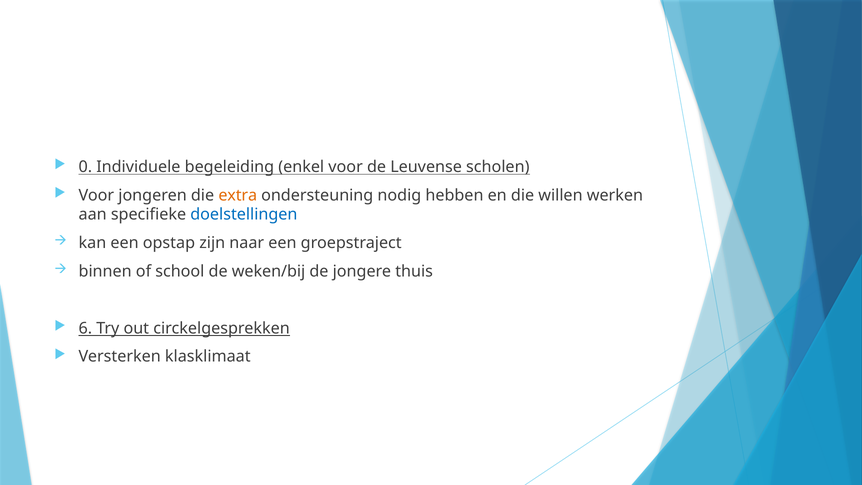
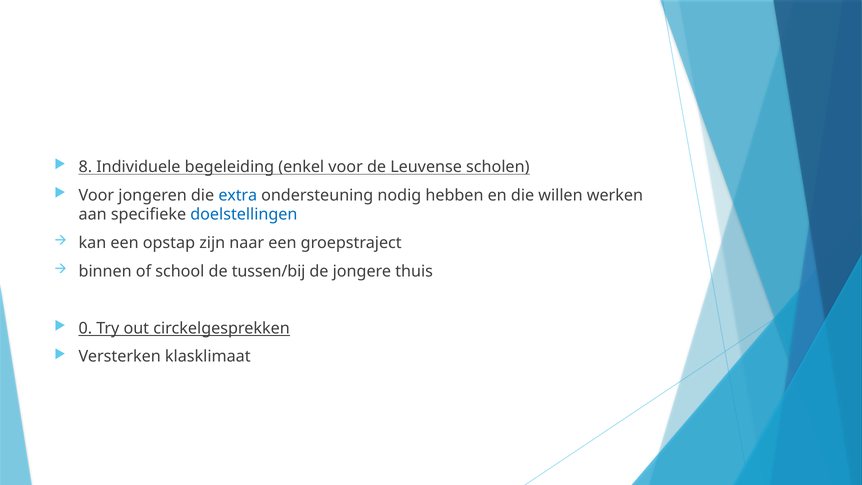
0: 0 -> 8
extra colour: orange -> blue
weken/bij: weken/bij -> tussen/bij
6: 6 -> 0
